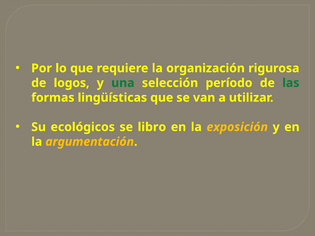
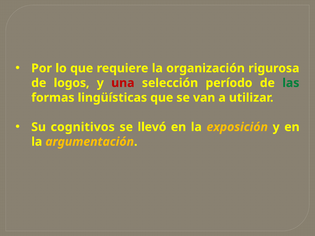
una colour: green -> red
ecológicos: ecológicos -> cognitivos
libro: libro -> llevó
